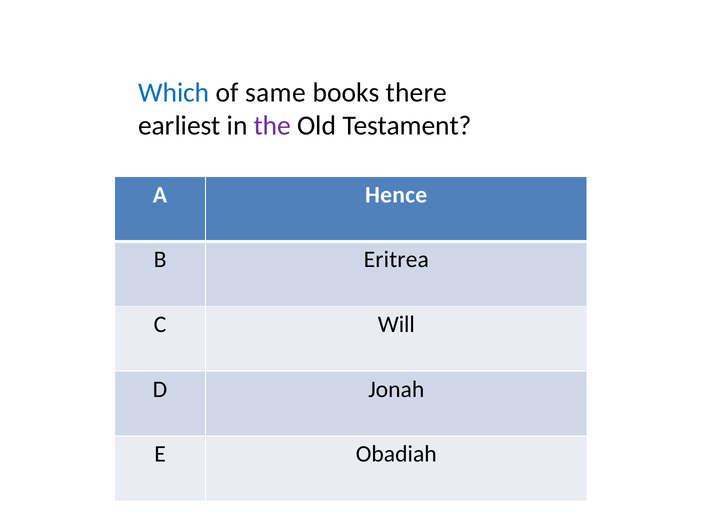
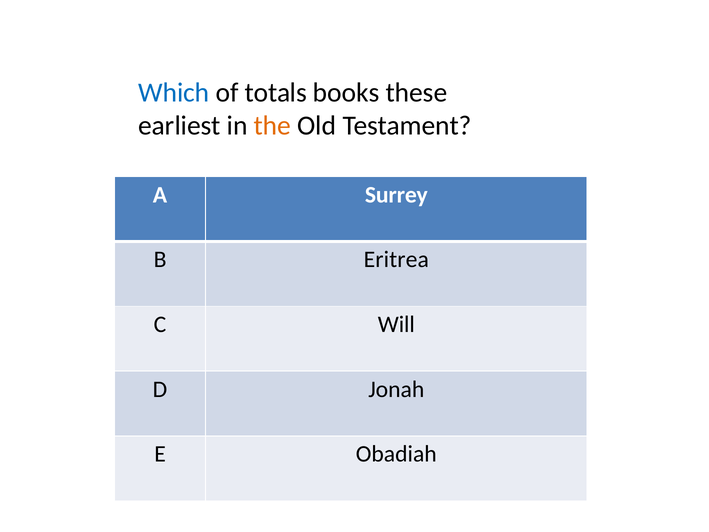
same: same -> totals
there: there -> these
the colour: purple -> orange
Hence: Hence -> Surrey
